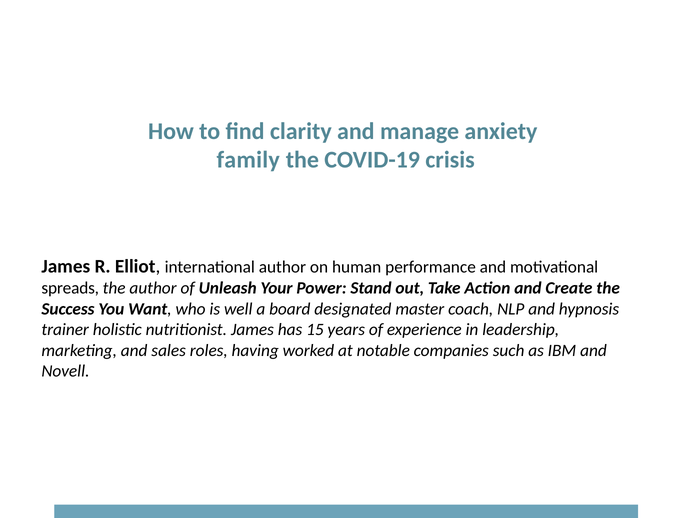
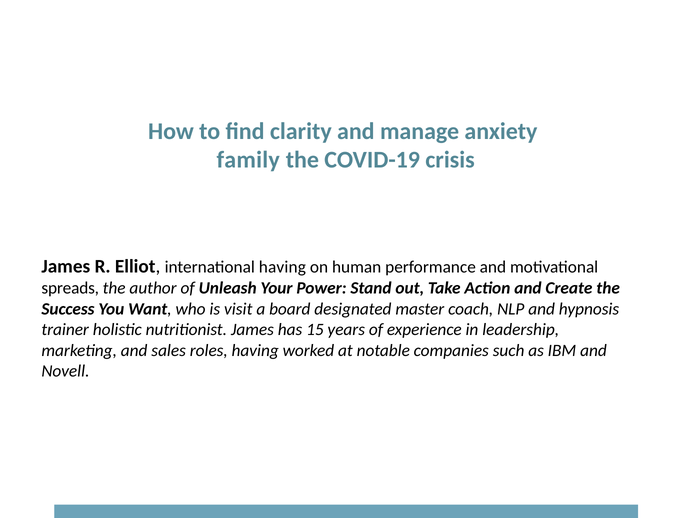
international author: author -> having
well: well -> visit
